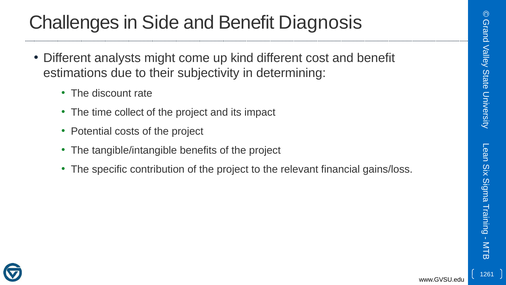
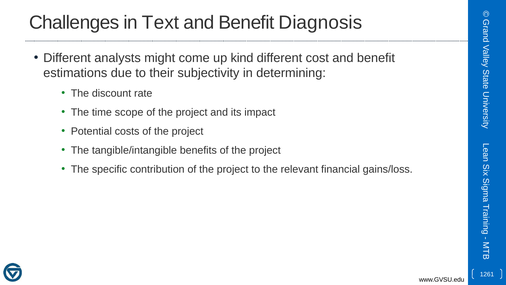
Side: Side -> Text
collect: collect -> scope
